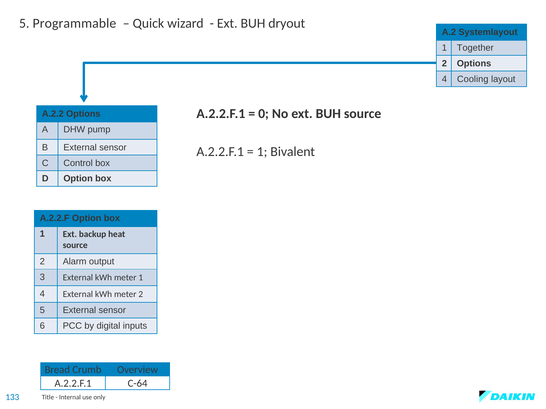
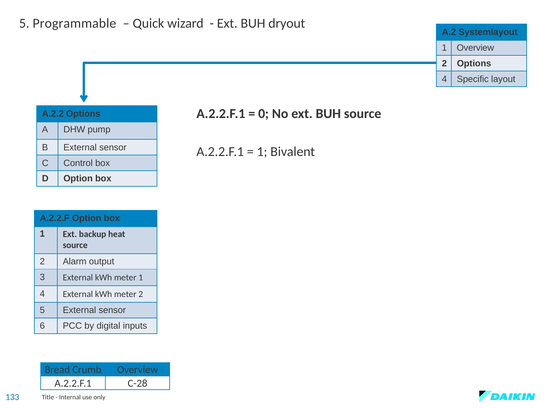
1 Together: Together -> Overview
Cooling: Cooling -> Specific
C-64: C-64 -> C-28
